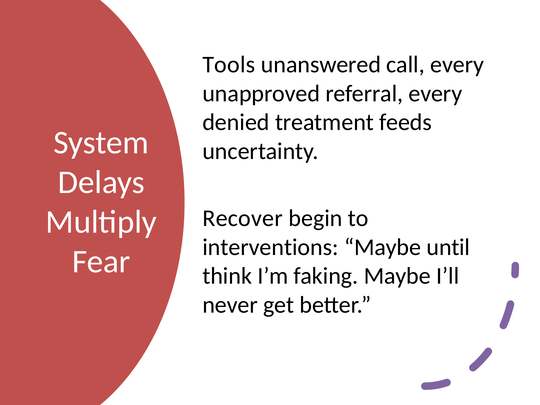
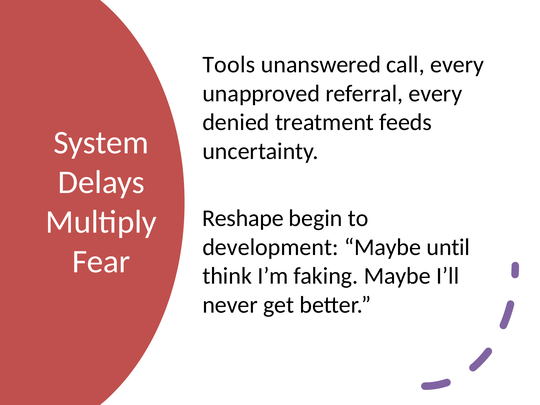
Recover: Recover -> Reshape
interventions: interventions -> development
